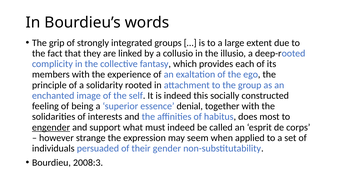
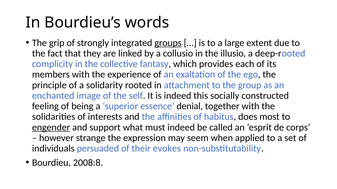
groups underline: none -> present
gender: gender -> evokes
2008:3: 2008:3 -> 2008:8
